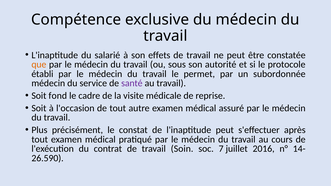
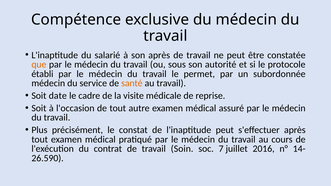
son effets: effets -> après
santé colour: purple -> orange
fond: fond -> date
